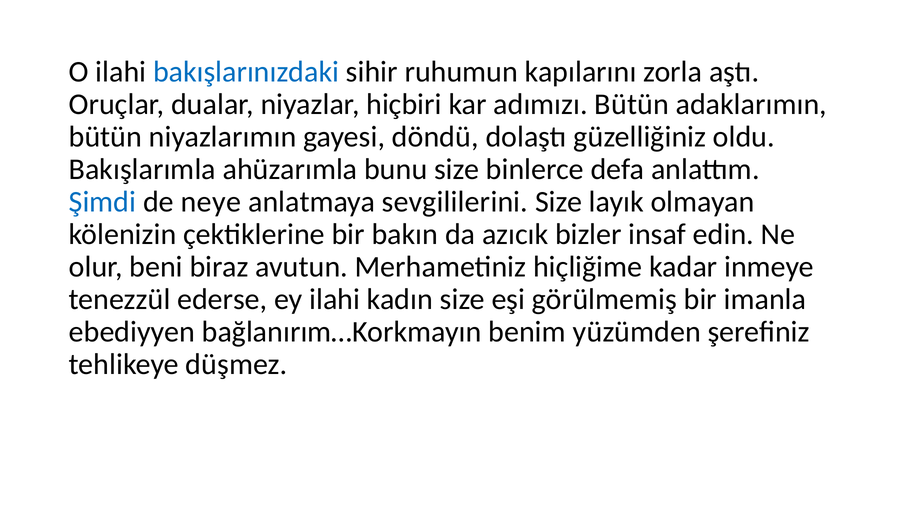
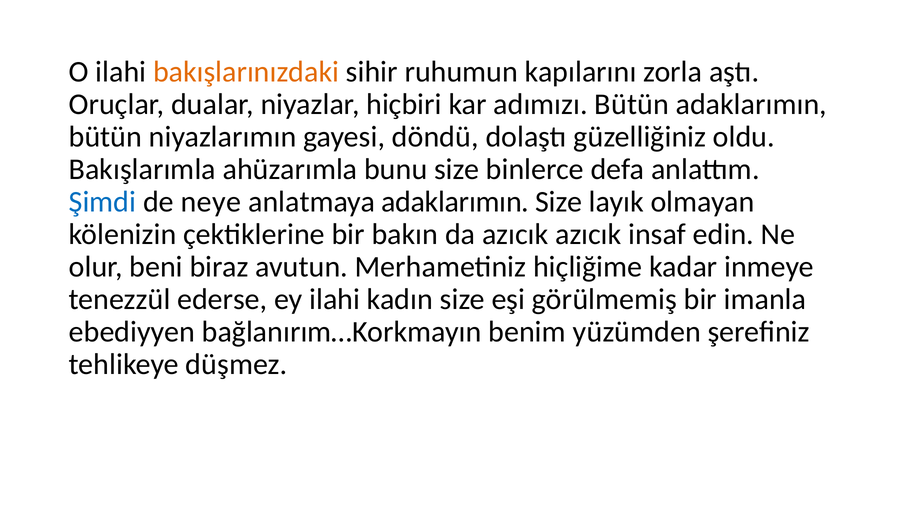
bakışlarınızdaki colour: blue -> orange
anlatmaya sevgililerini: sevgililerini -> adaklarımın
azıcık bizler: bizler -> azıcık
